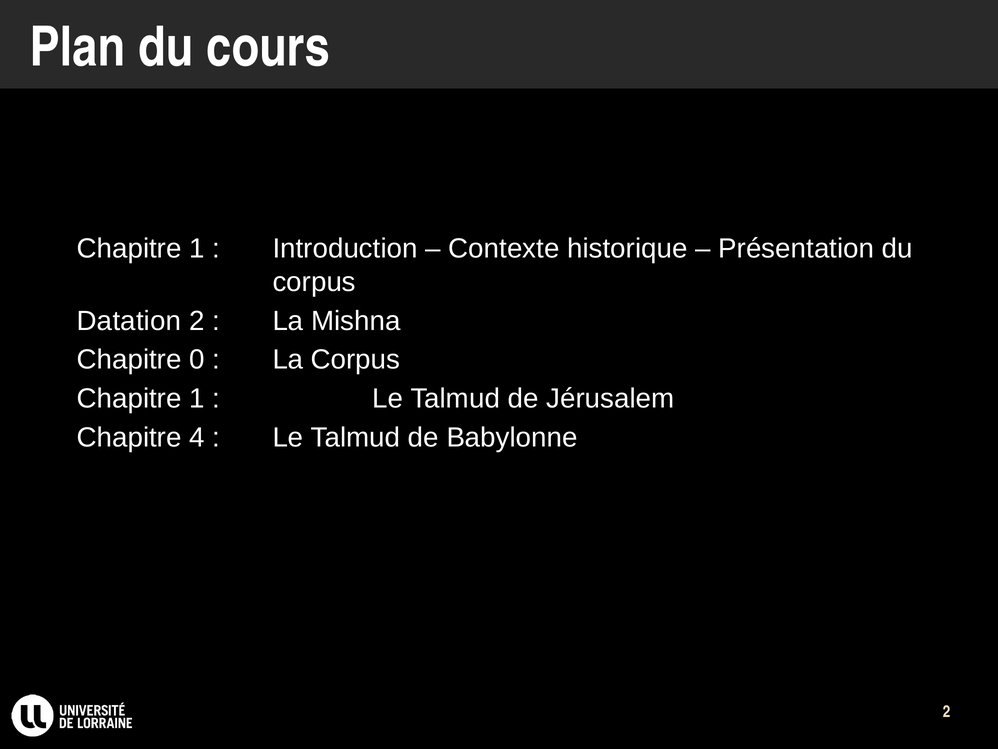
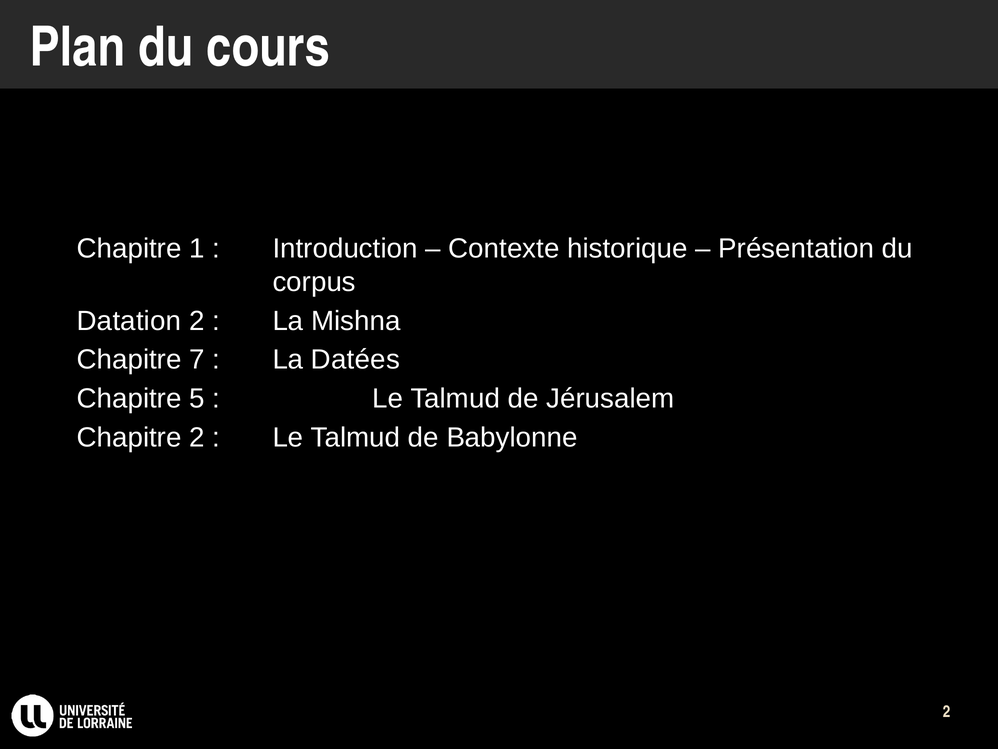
0: 0 -> 7
La Corpus: Corpus -> Datées
1 at (197, 398): 1 -> 5
Chapitre 4: 4 -> 2
